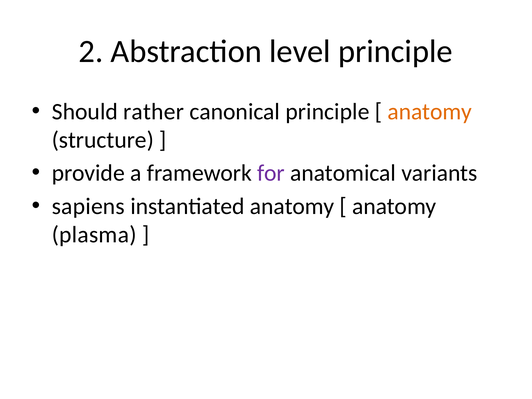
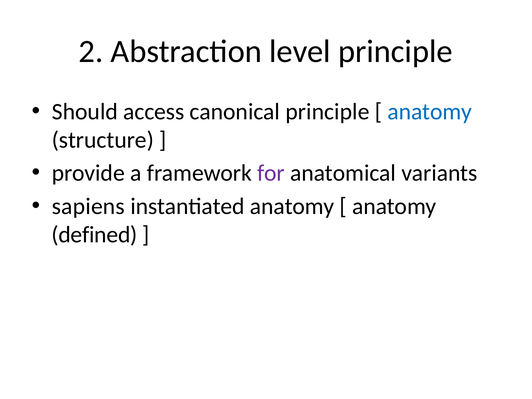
rather: rather -> access
anatomy at (430, 112) colour: orange -> blue
plasma: plasma -> defined
